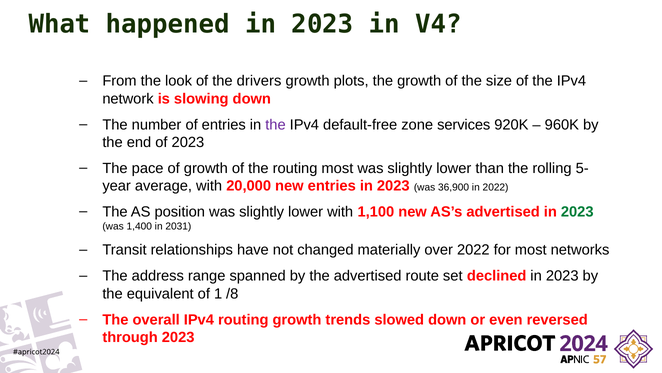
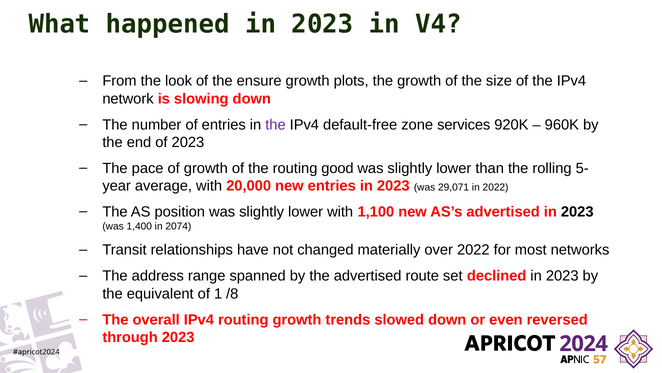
drivers: drivers -> ensure
routing most: most -> good
36,900: 36,900 -> 29,071
2023 at (577, 212) colour: green -> black
2031: 2031 -> 2074
